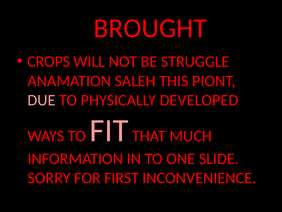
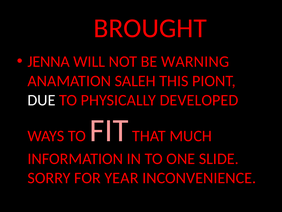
CROPS: CROPS -> JENNA
STRUGGLE: STRUGGLE -> WARNING
DUE colour: pink -> white
FIRST: FIRST -> YEAR
